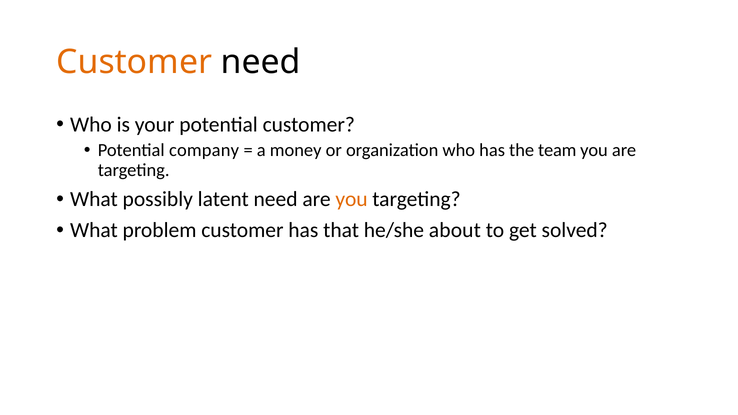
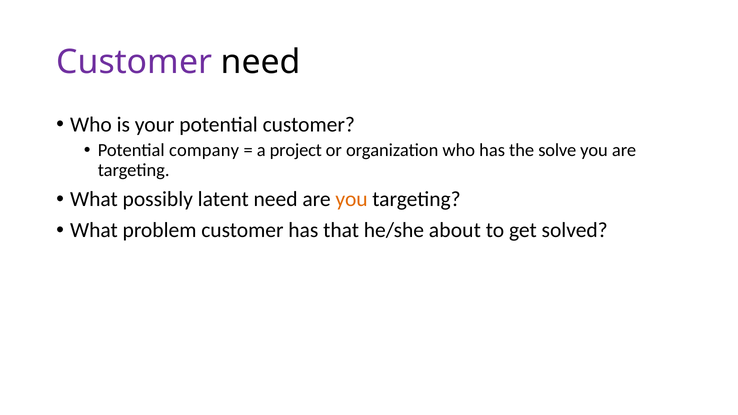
Customer at (134, 62) colour: orange -> purple
money: money -> project
team: team -> solve
